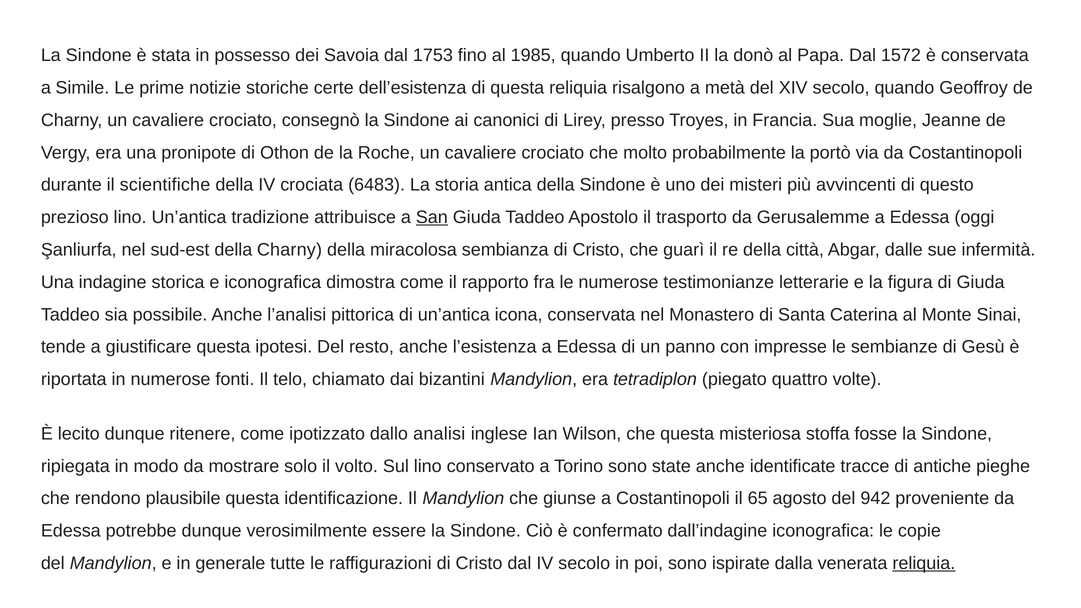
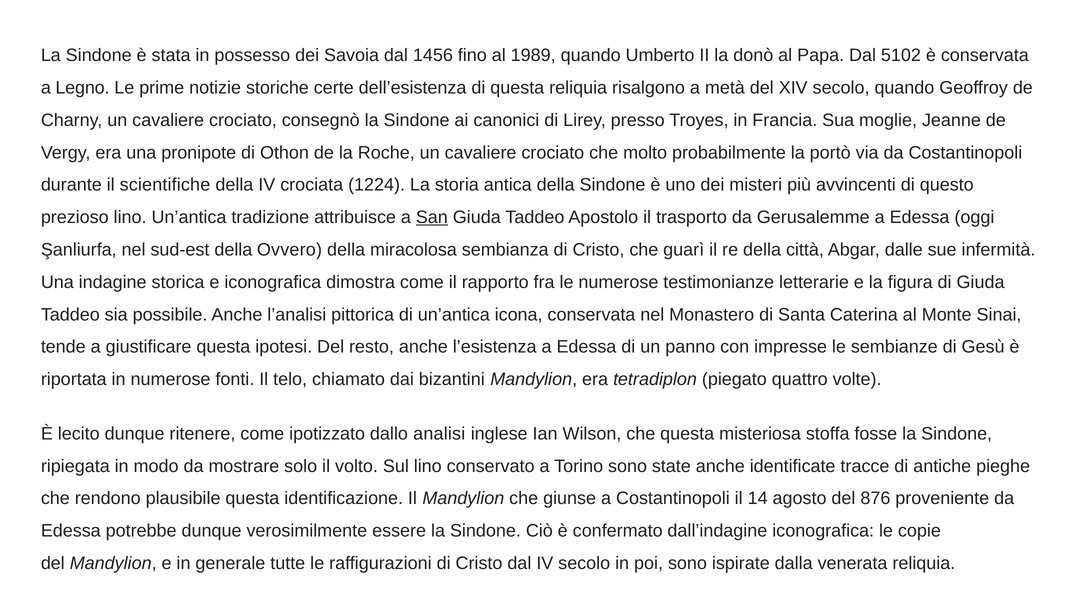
1753: 1753 -> 1456
1985: 1985 -> 1989
1572: 1572 -> 5102
Simile: Simile -> Legno
6483: 6483 -> 1224
della Charny: Charny -> Ovvero
65: 65 -> 14
942: 942 -> 876
reliquia at (924, 563) underline: present -> none
